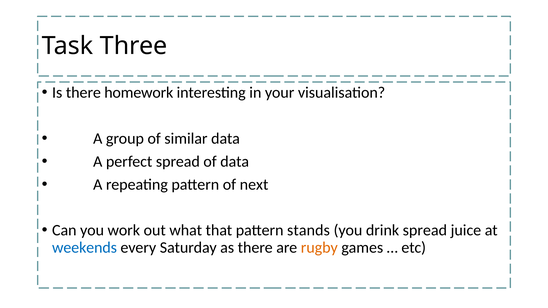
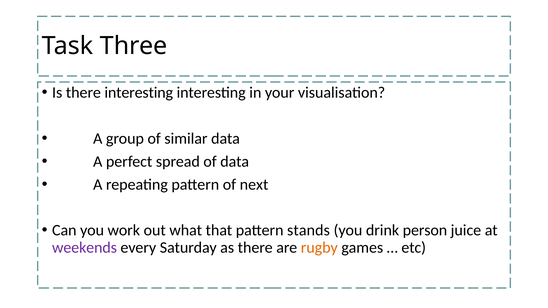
there homework: homework -> interesting
drink spread: spread -> person
weekends colour: blue -> purple
